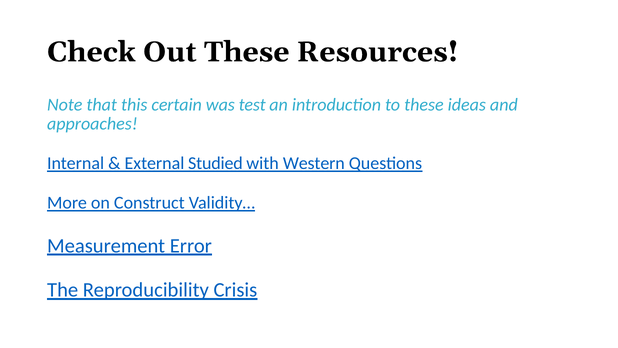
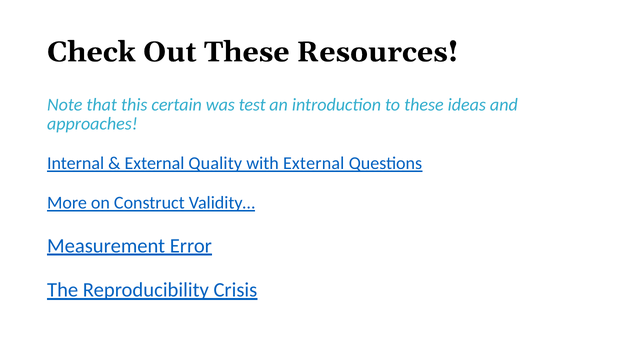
Studied: Studied -> Quality
with Western: Western -> External
